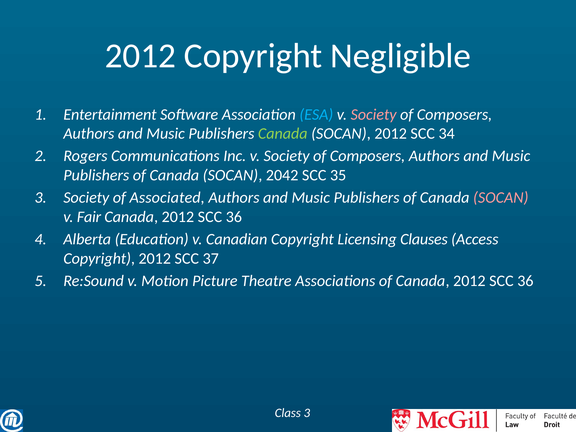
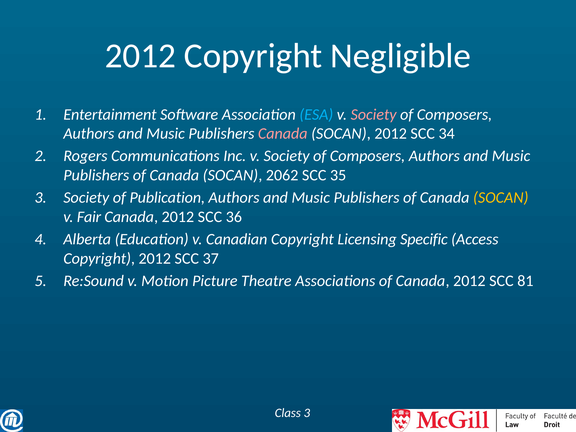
Canada at (283, 134) colour: light green -> pink
2042: 2042 -> 2062
Associated: Associated -> Publication
SOCAN at (501, 198) colour: pink -> yellow
Clauses: Clauses -> Specific
36 at (525, 281): 36 -> 81
